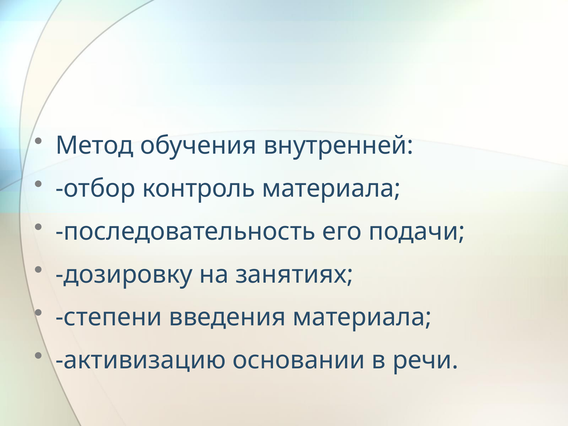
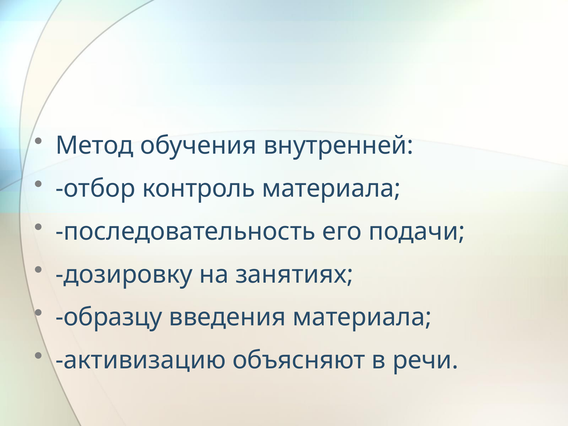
степени: степени -> образцу
основании: основании -> объясняют
